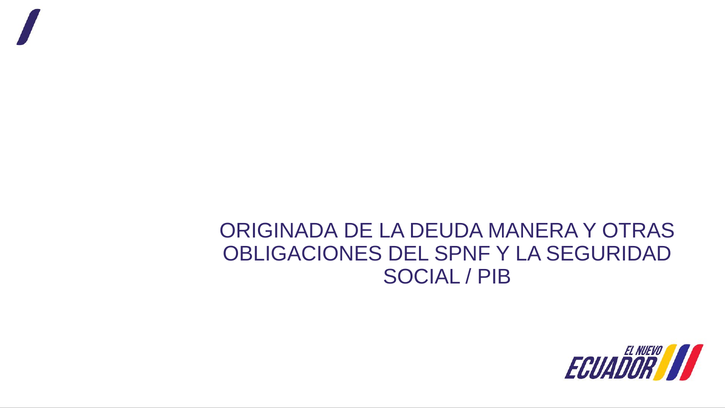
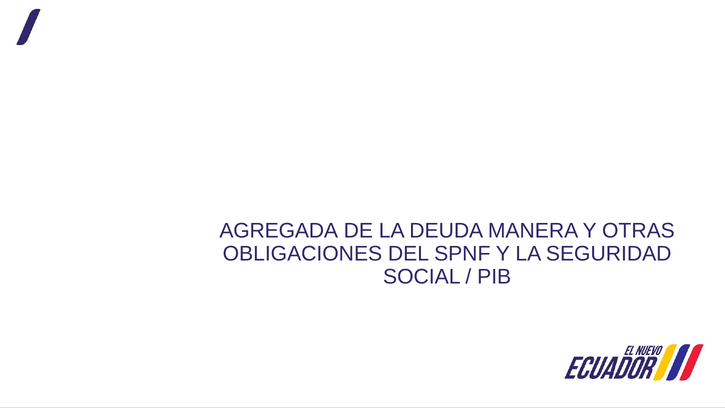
ORIGINADA: ORIGINADA -> AGREGADA
